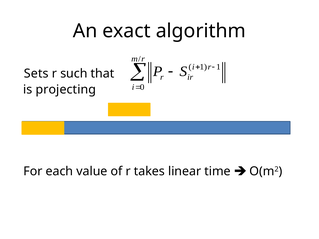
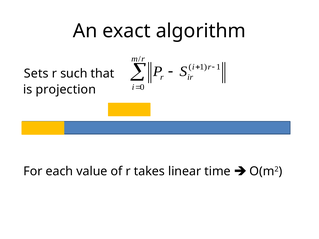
projecting: projecting -> projection
